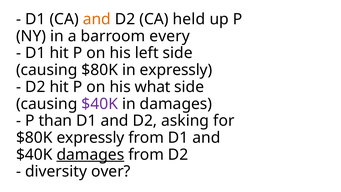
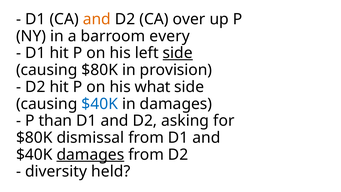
held: held -> over
side at (178, 53) underline: none -> present
in expressly: expressly -> provision
$40K at (100, 104) colour: purple -> blue
$80K expressly: expressly -> dismissal
over: over -> held
